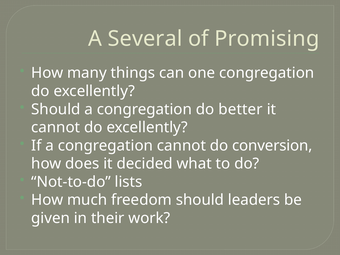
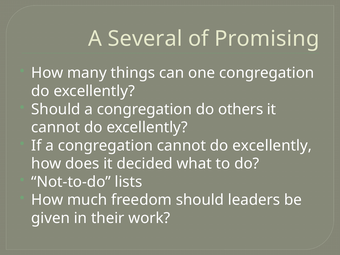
better: better -> others
congregation cannot do conversion: conversion -> excellently
